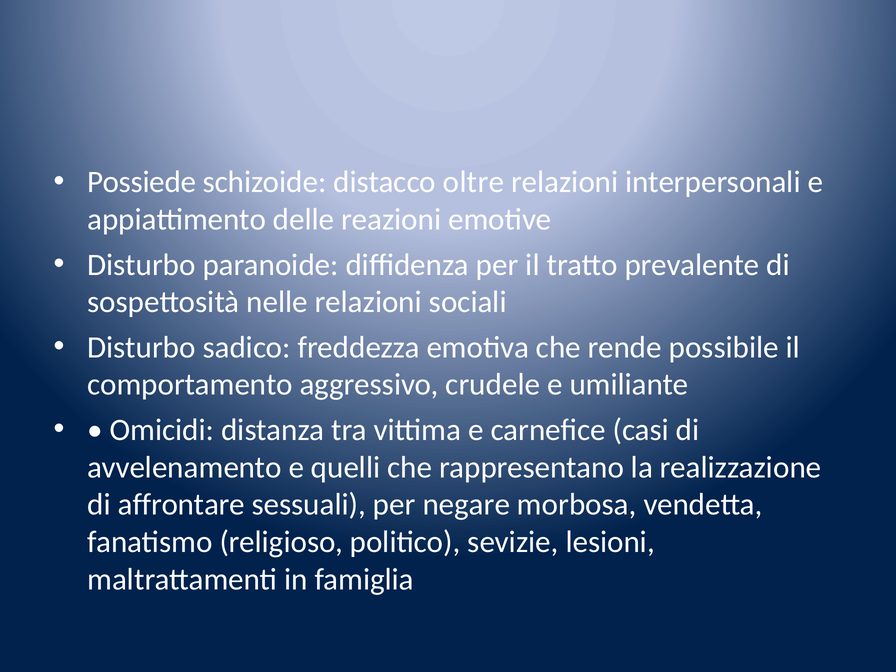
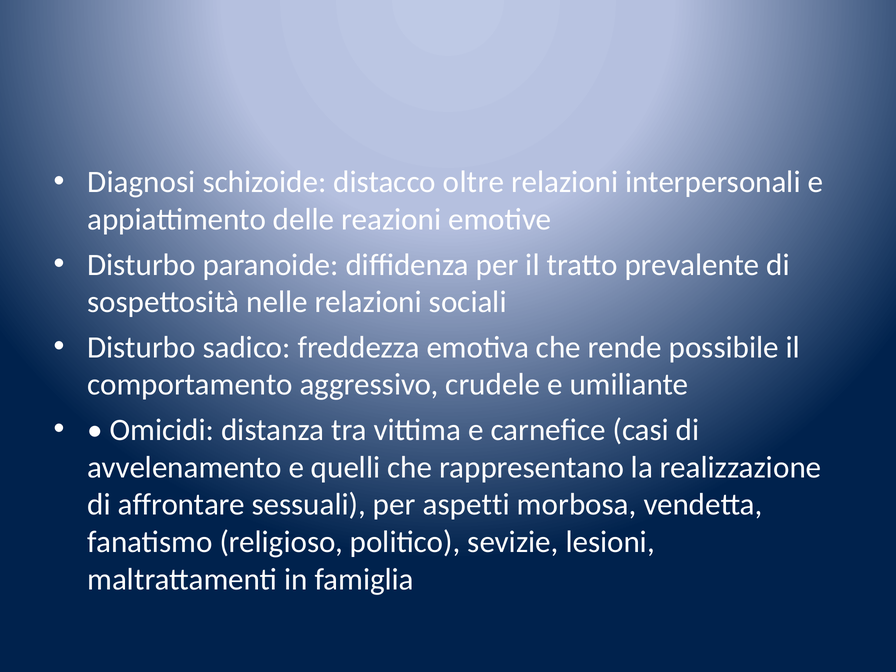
Possiede: Possiede -> Diagnosi
negare: negare -> aspetti
